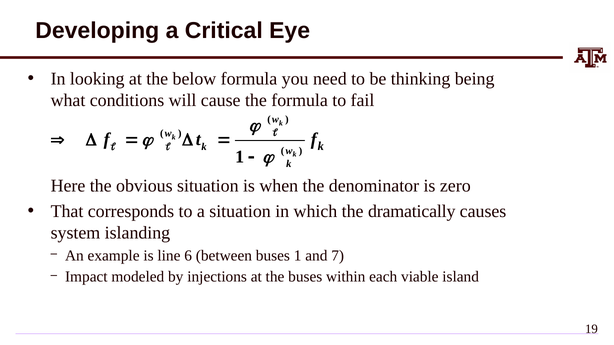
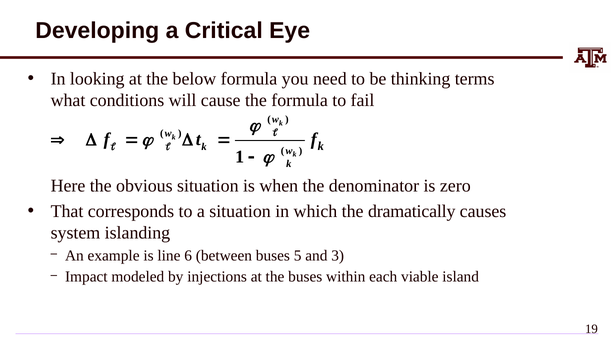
being: being -> terms
buses 1: 1 -> 5
7: 7 -> 3
